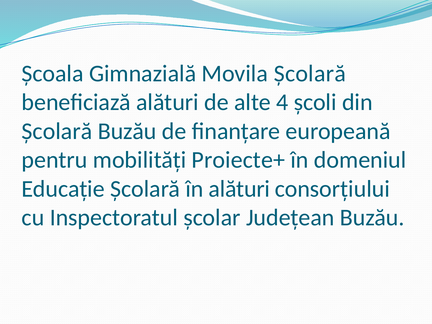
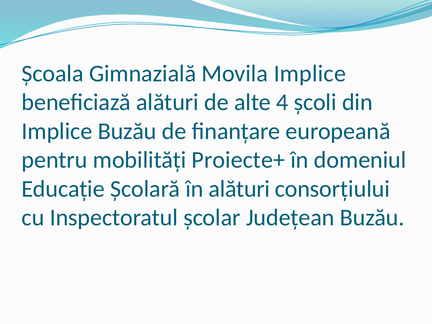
Movila Școlară: Școlară -> Implice
Școlară at (57, 131): Școlară -> Implice
